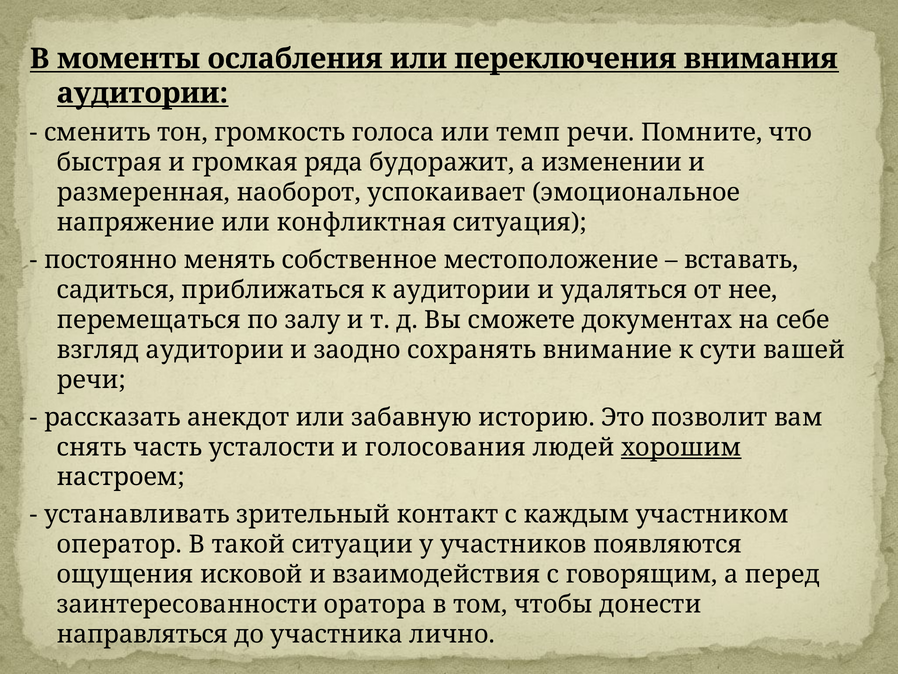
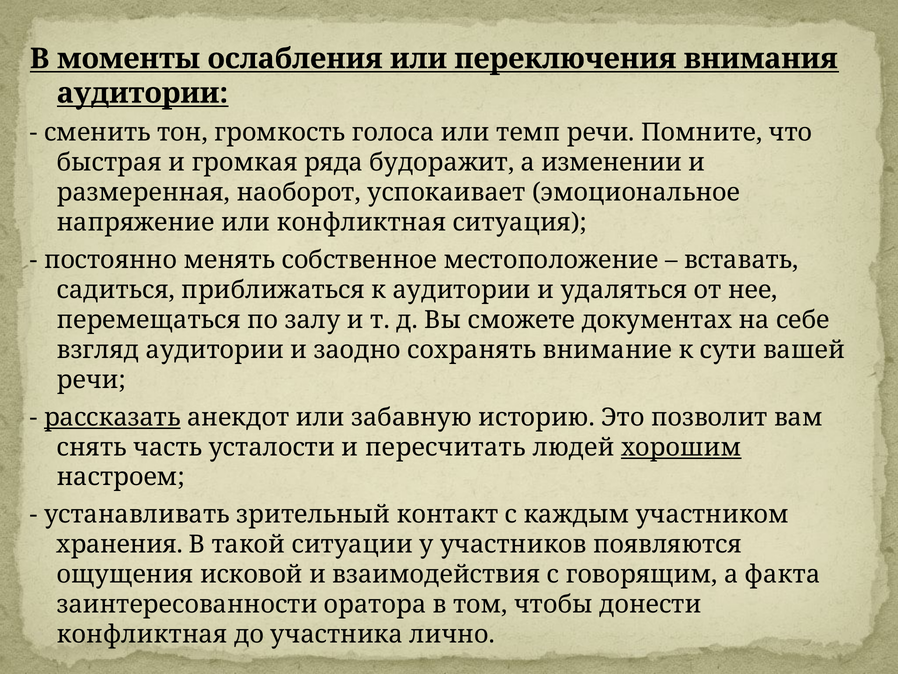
рассказать underline: none -> present
голосования: голосования -> пересчитать
оператор: оператор -> хранения
перед: перед -> факта
направляться at (142, 634): направляться -> конфликтная
